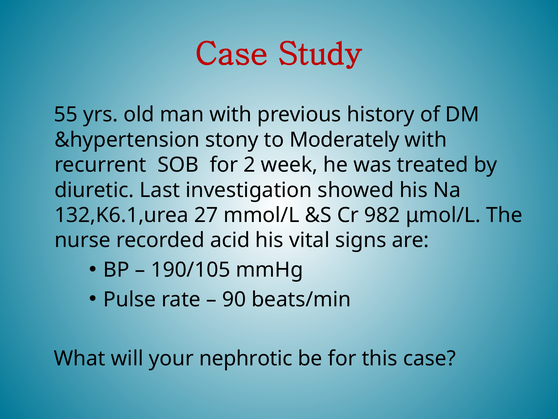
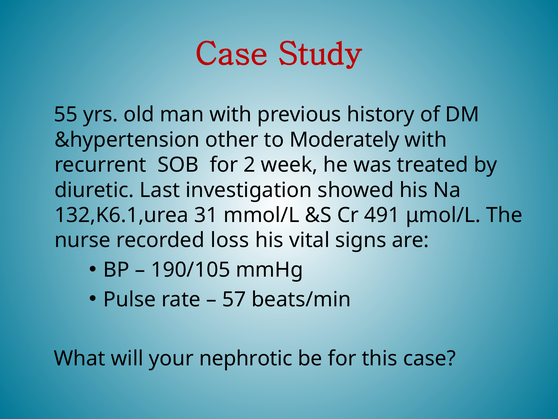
stony: stony -> other
27: 27 -> 31
982: 982 -> 491
acid: acid -> loss
90: 90 -> 57
